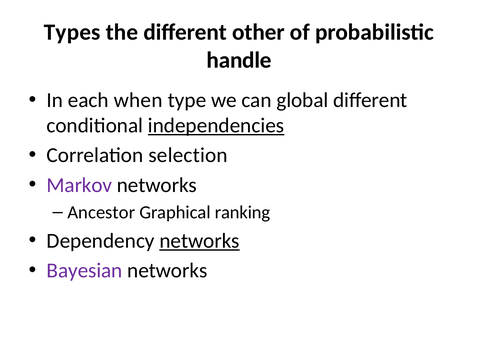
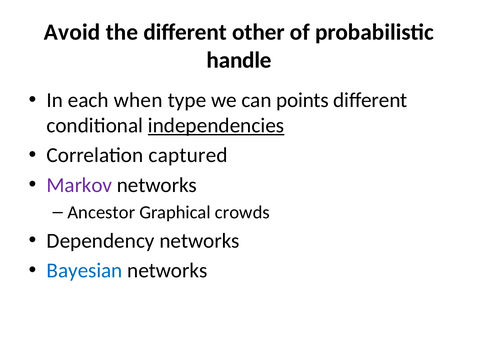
Types: Types -> Avoid
global: global -> points
selection: selection -> captured
ranking: ranking -> crowds
networks at (200, 241) underline: present -> none
Bayesian colour: purple -> blue
